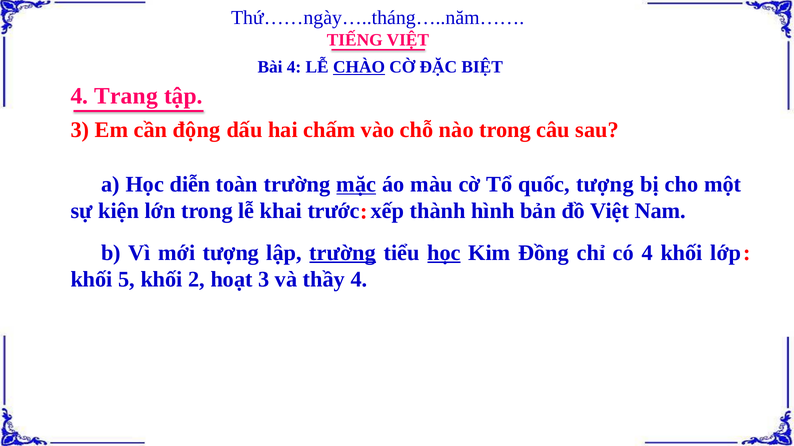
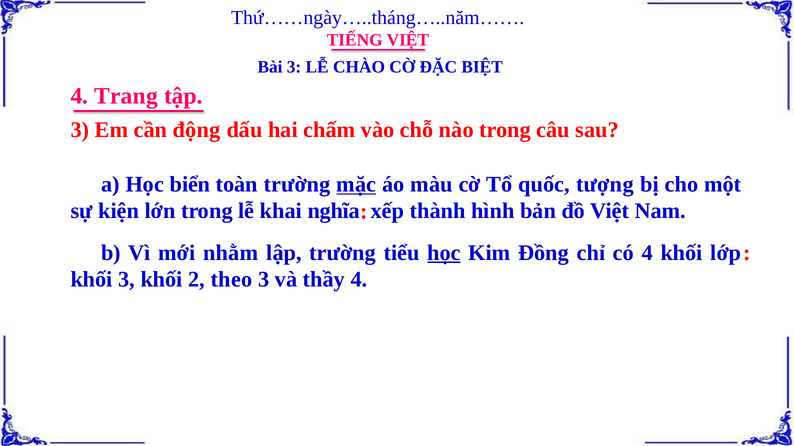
Bài 4: 4 -> 3
CHÀO underline: present -> none
diễn: diễn -> biển
trước: trước -> nghĩa
mới tượng: tượng -> nhằm
trường at (343, 253) underline: present -> none
khối 5: 5 -> 3
hoạt: hoạt -> theo
